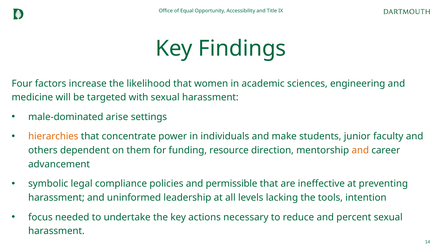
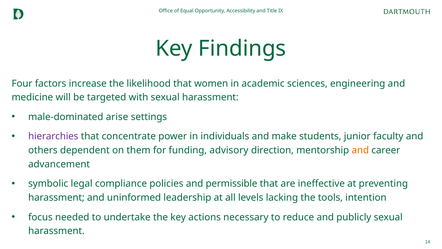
hierarchies colour: orange -> purple
resource: resource -> advisory
percent: percent -> publicly
